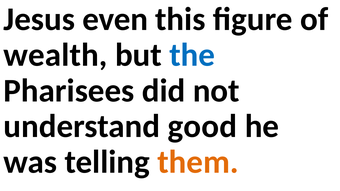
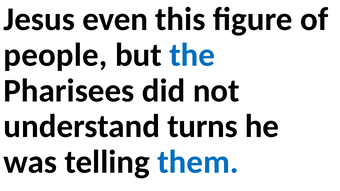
wealth: wealth -> people
good: good -> turns
them colour: orange -> blue
